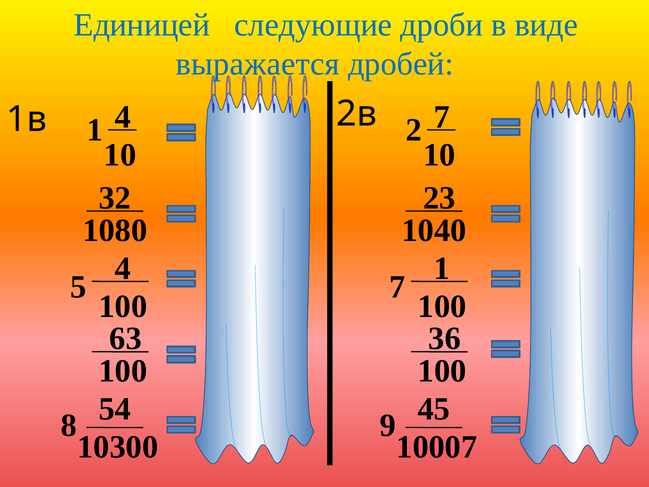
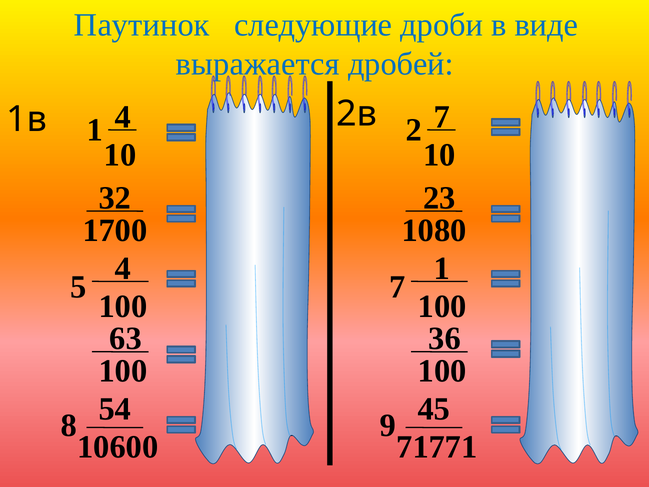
Единицей: Единицей -> Паутинок
1080: 1080 -> 1700
1040: 1040 -> 1080
10300: 10300 -> 10600
10007: 10007 -> 71771
